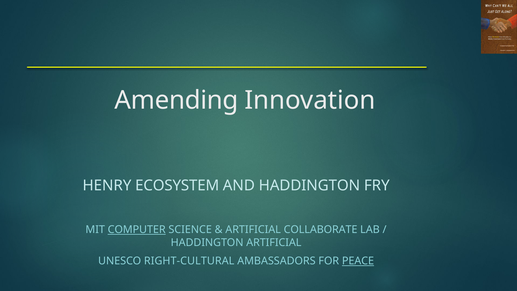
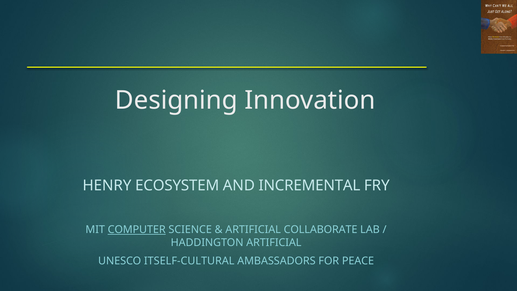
Amending: Amending -> Designing
AND HADDINGTON: HADDINGTON -> INCREMENTAL
RIGHT-CULTURAL: RIGHT-CULTURAL -> ITSELF-CULTURAL
PEACE underline: present -> none
